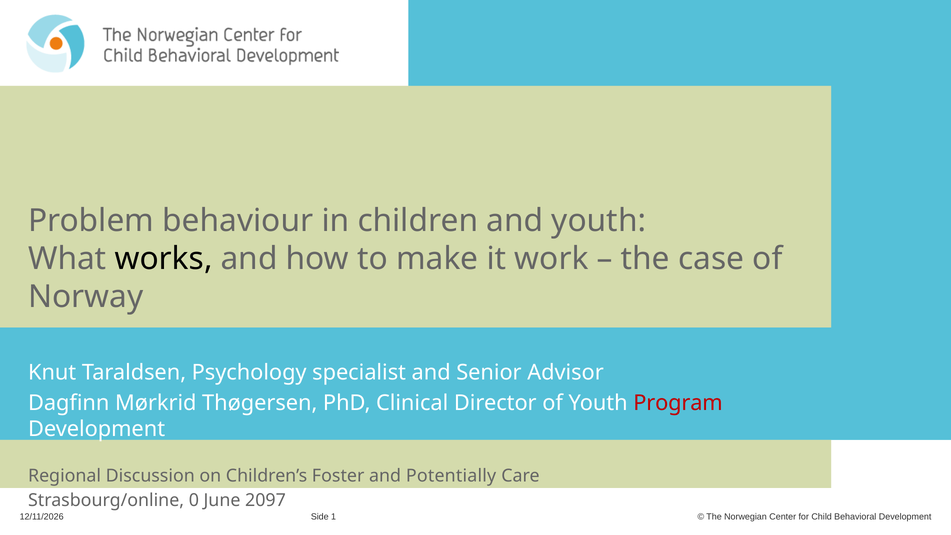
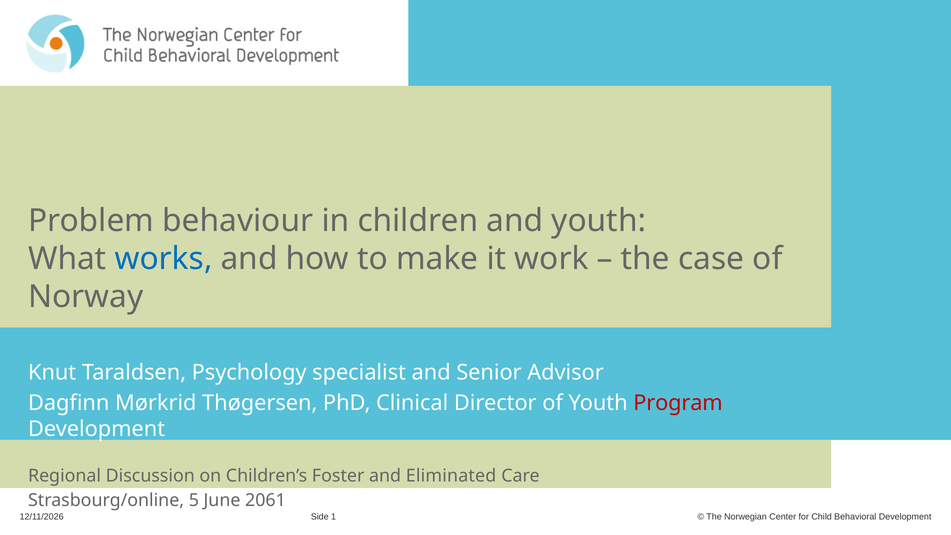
works colour: black -> blue
Potentially: Potentially -> Eliminated
0: 0 -> 5
2097: 2097 -> 2061
